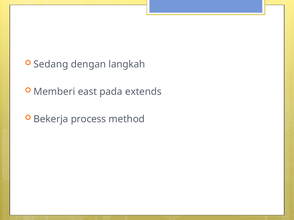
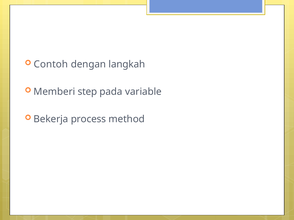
Sedang: Sedang -> Contoh
east: east -> step
extends: extends -> variable
